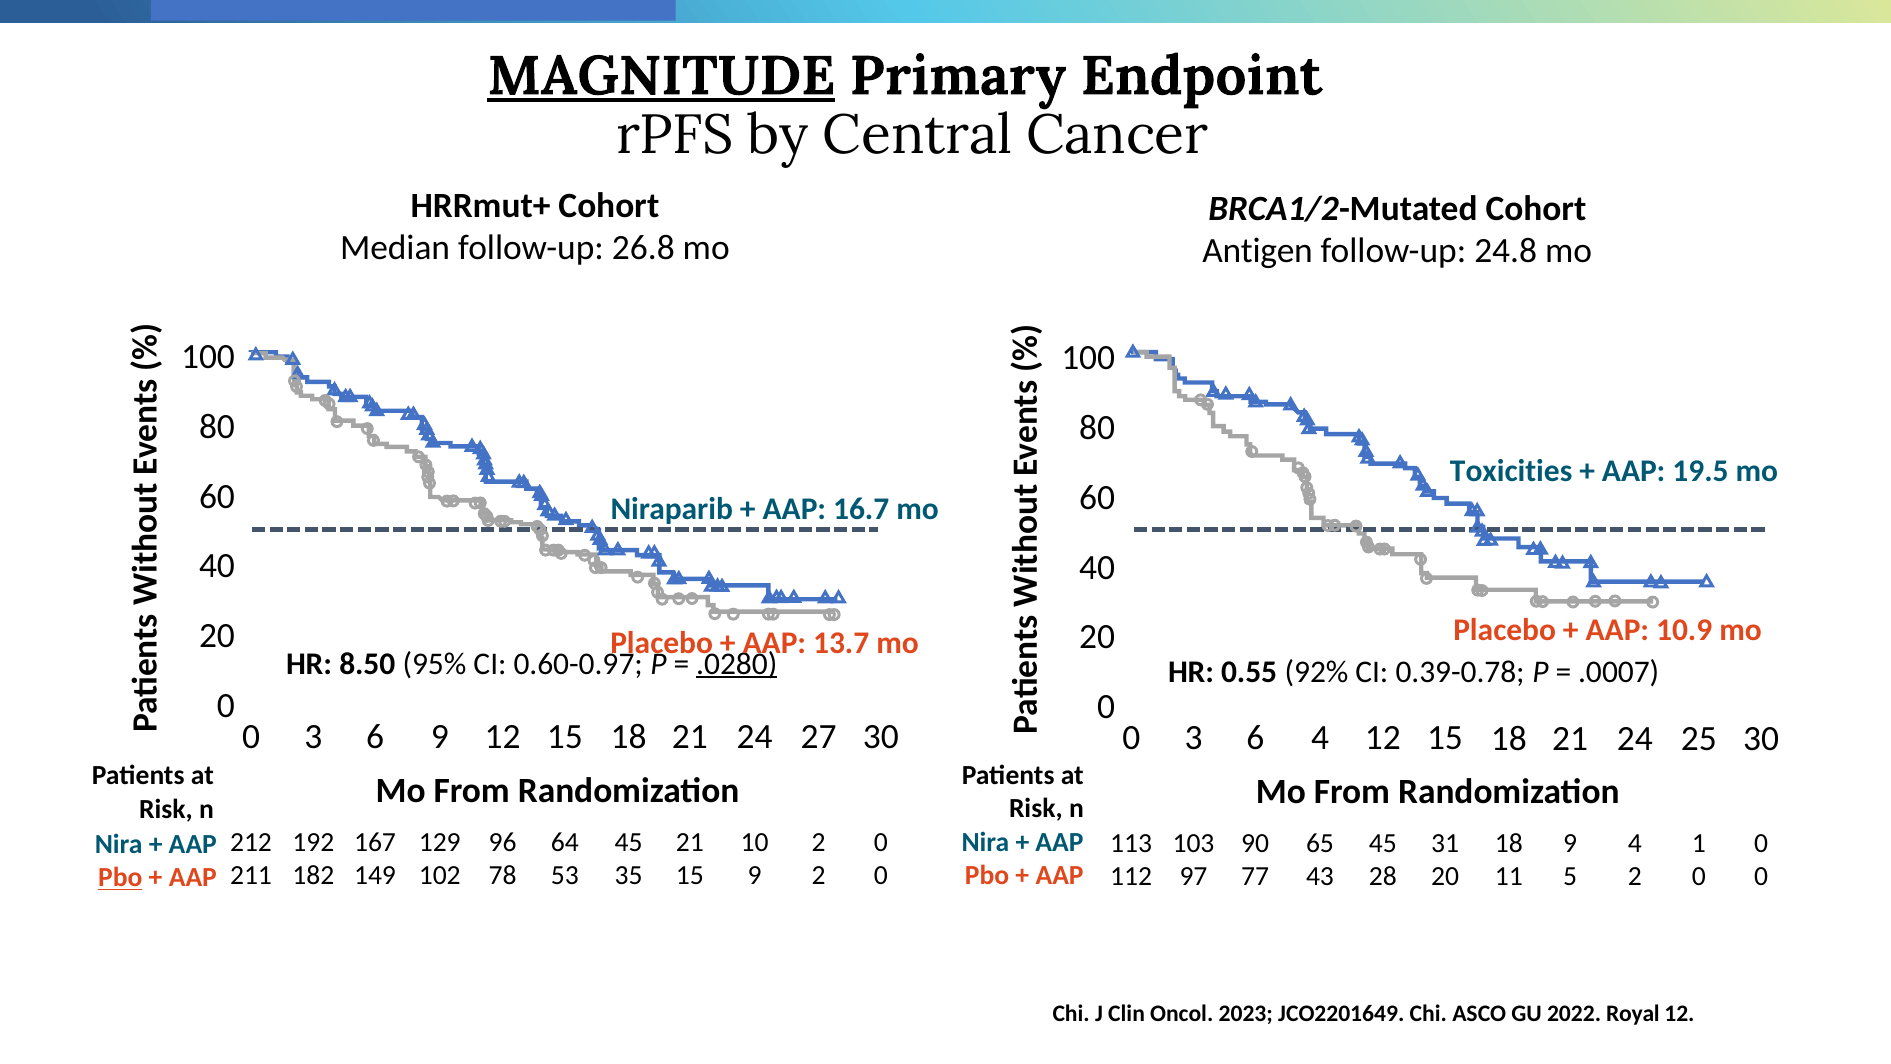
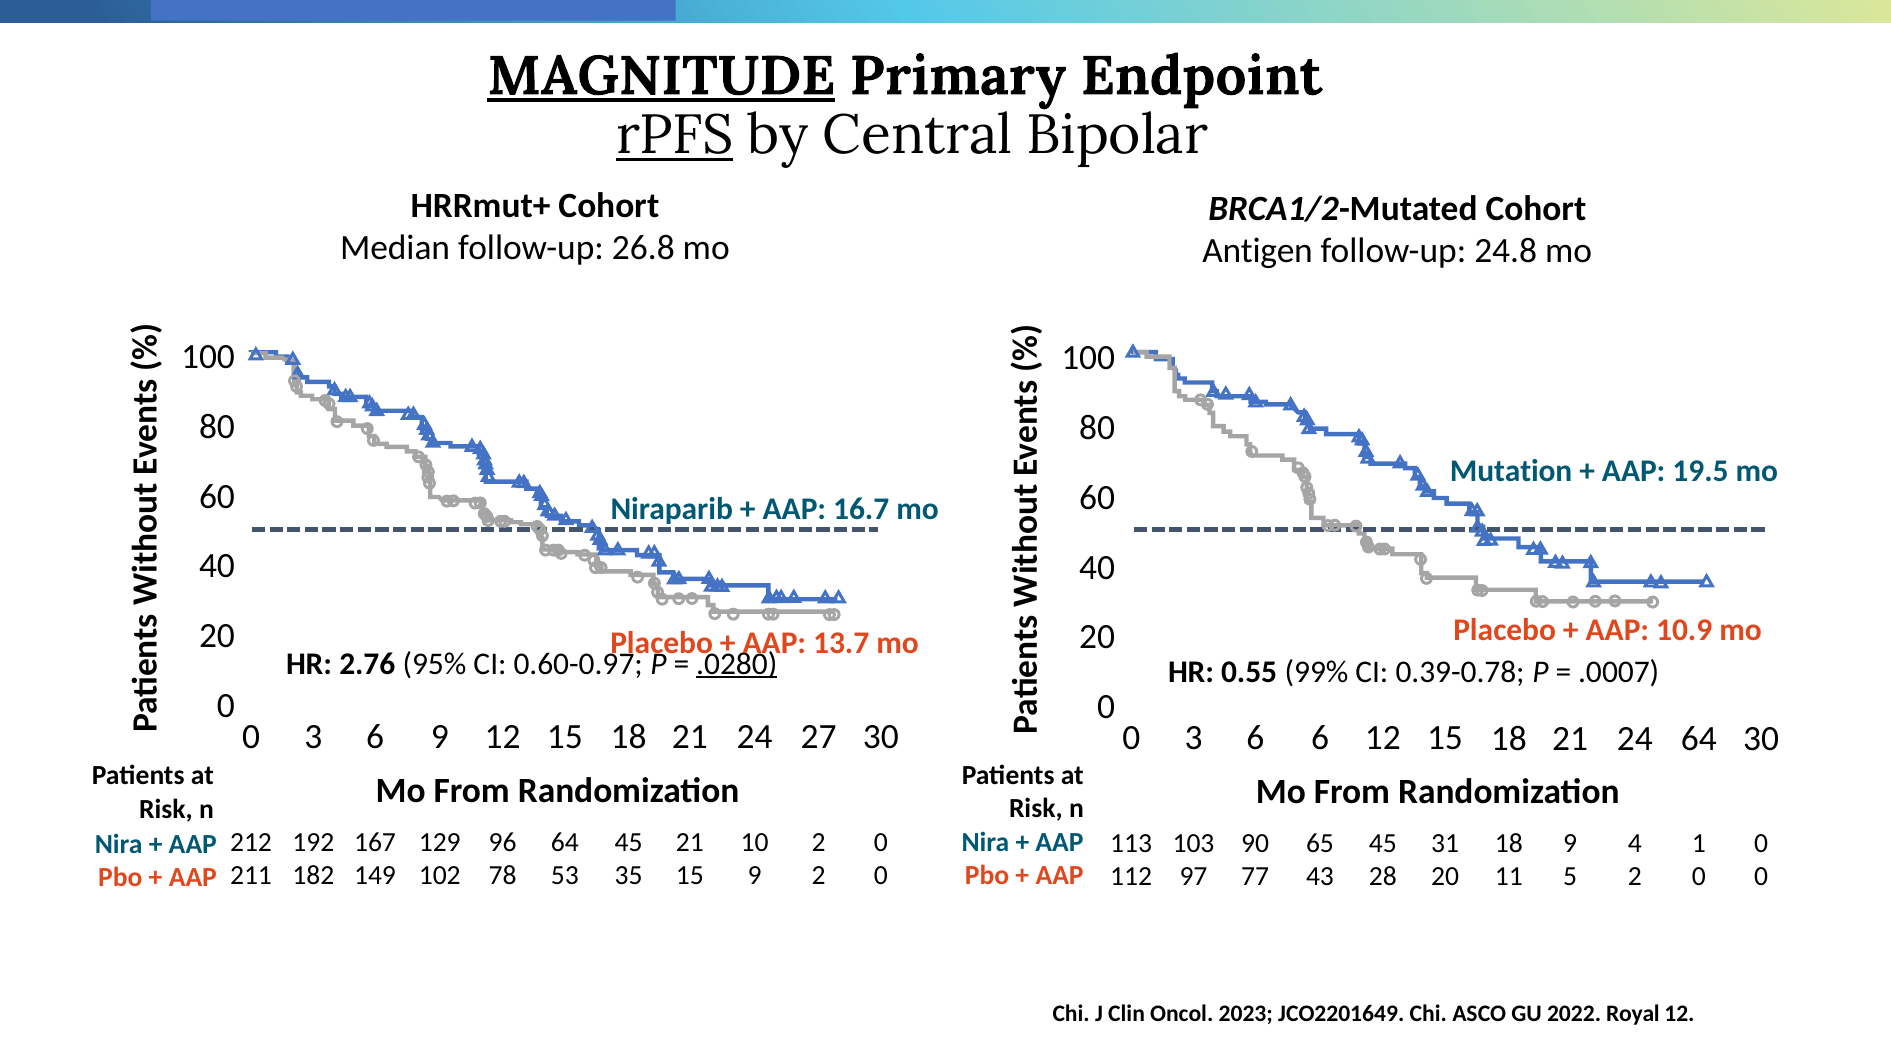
rPFS underline: none -> present
Cancer: Cancer -> Bipolar
Toxicities: Toxicities -> Mutation
8.50: 8.50 -> 2.76
92%: 92% -> 99%
6 4: 4 -> 6
24 25: 25 -> 64
Pbo at (120, 877) underline: present -> none
